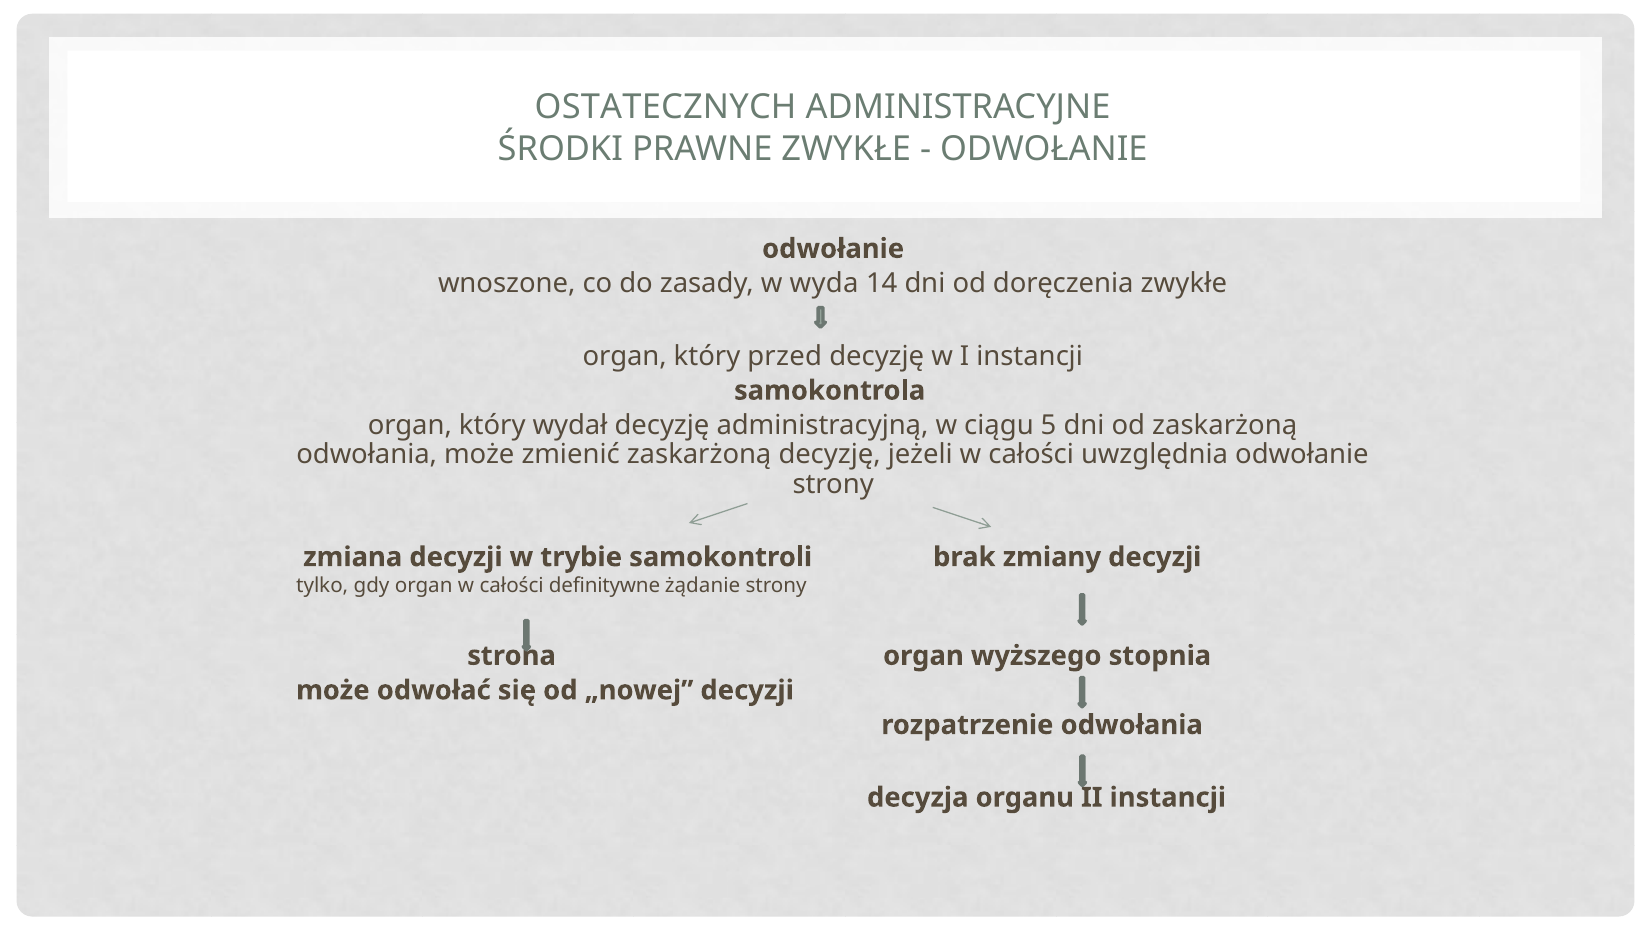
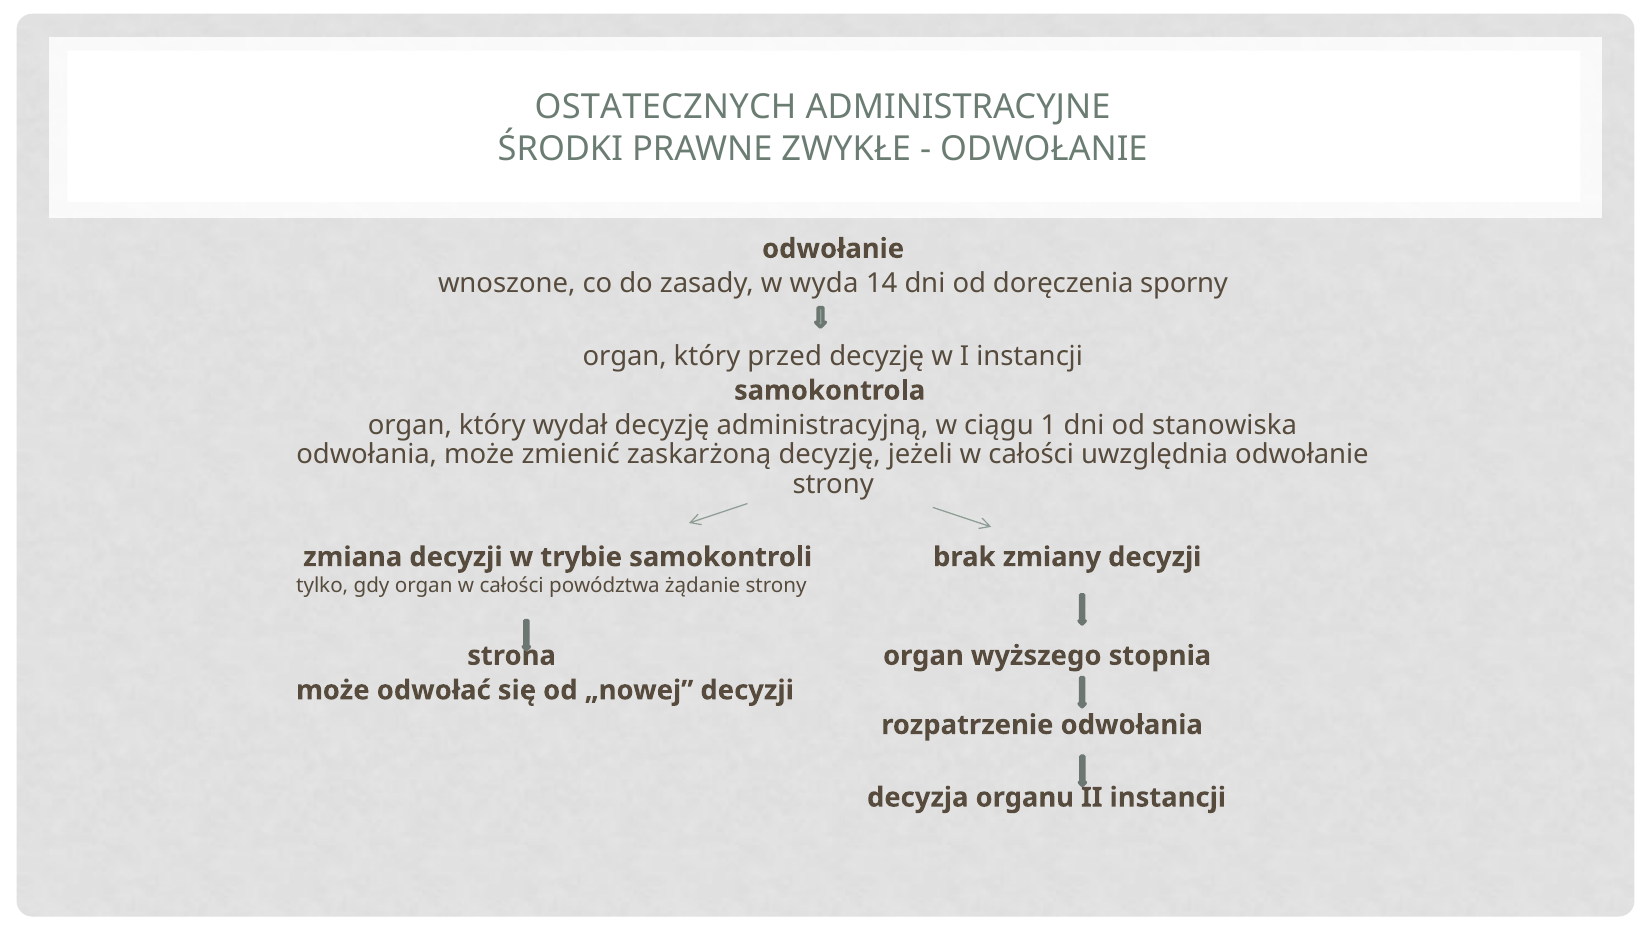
doręczenia zwykłe: zwykłe -> sporny
5: 5 -> 1
od zaskarżoną: zaskarżoną -> stanowiska
definitywne: definitywne -> powództwa
